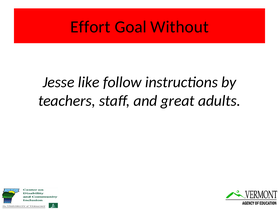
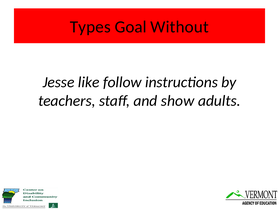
Effort: Effort -> Types
great: great -> show
